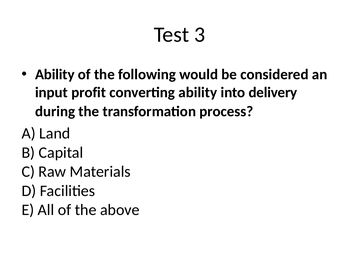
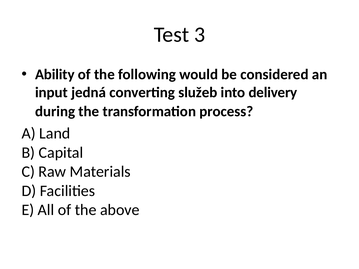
profit: profit -> jedná
converting ability: ability -> služeb
